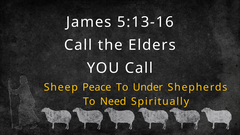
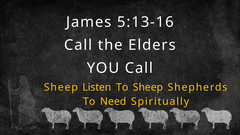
Peace: Peace -> Listen
To Under: Under -> Sheep
